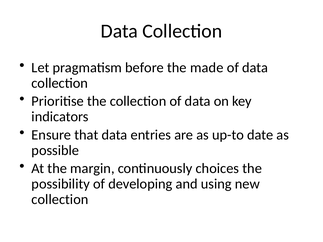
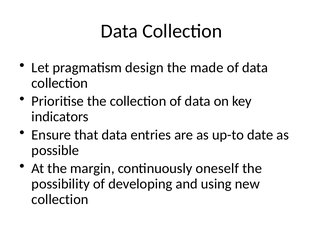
before: before -> design
choices: choices -> oneself
